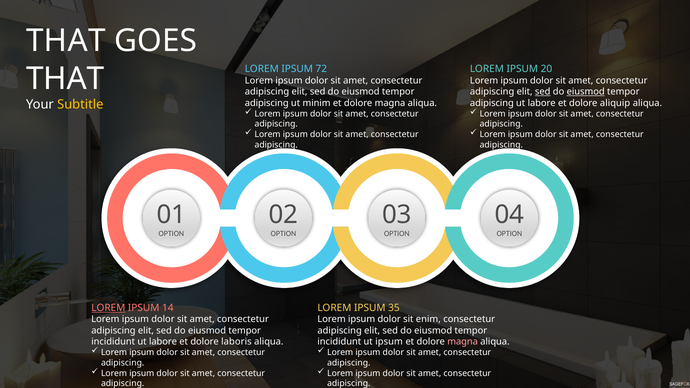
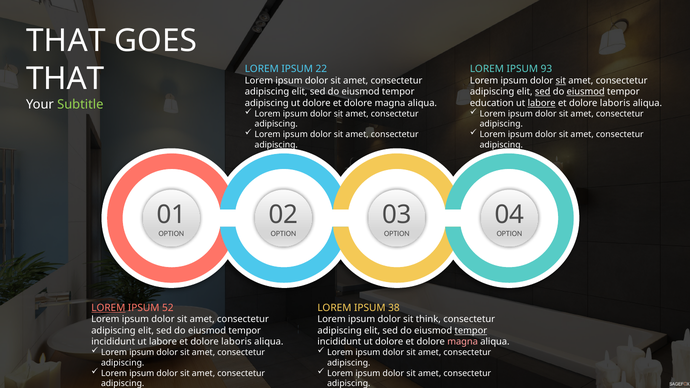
72: 72 -> 22
20: 20 -> 93
sit at (561, 81) underline: none -> present
minim at (317, 103): minim -> dolore
adipiscing at (492, 103): adipiscing -> education
labore at (542, 103) underline: none -> present
aliquip at (615, 103): aliquip -> laboris
Subtitle colour: yellow -> light green
14: 14 -> 52
35: 35 -> 38
enim: enim -> think
tempor at (471, 331) underline: none -> present
incididunt ut ipsum: ipsum -> dolore
